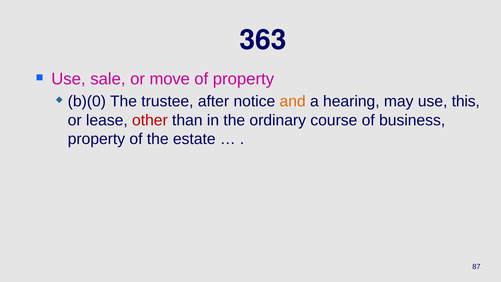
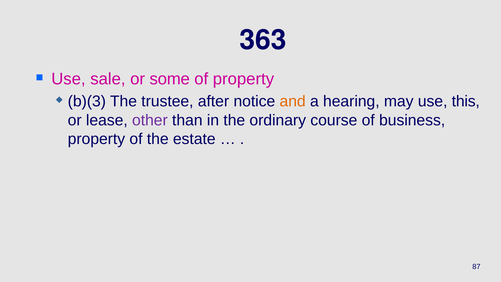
move: move -> some
b)(0: b)(0 -> b)(3
other colour: red -> purple
